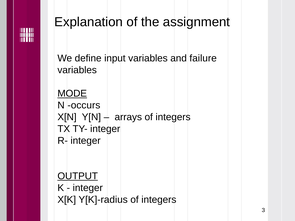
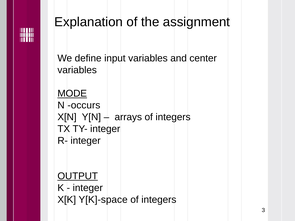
failure: failure -> center
Y[K]-radius: Y[K]-radius -> Y[K]-space
